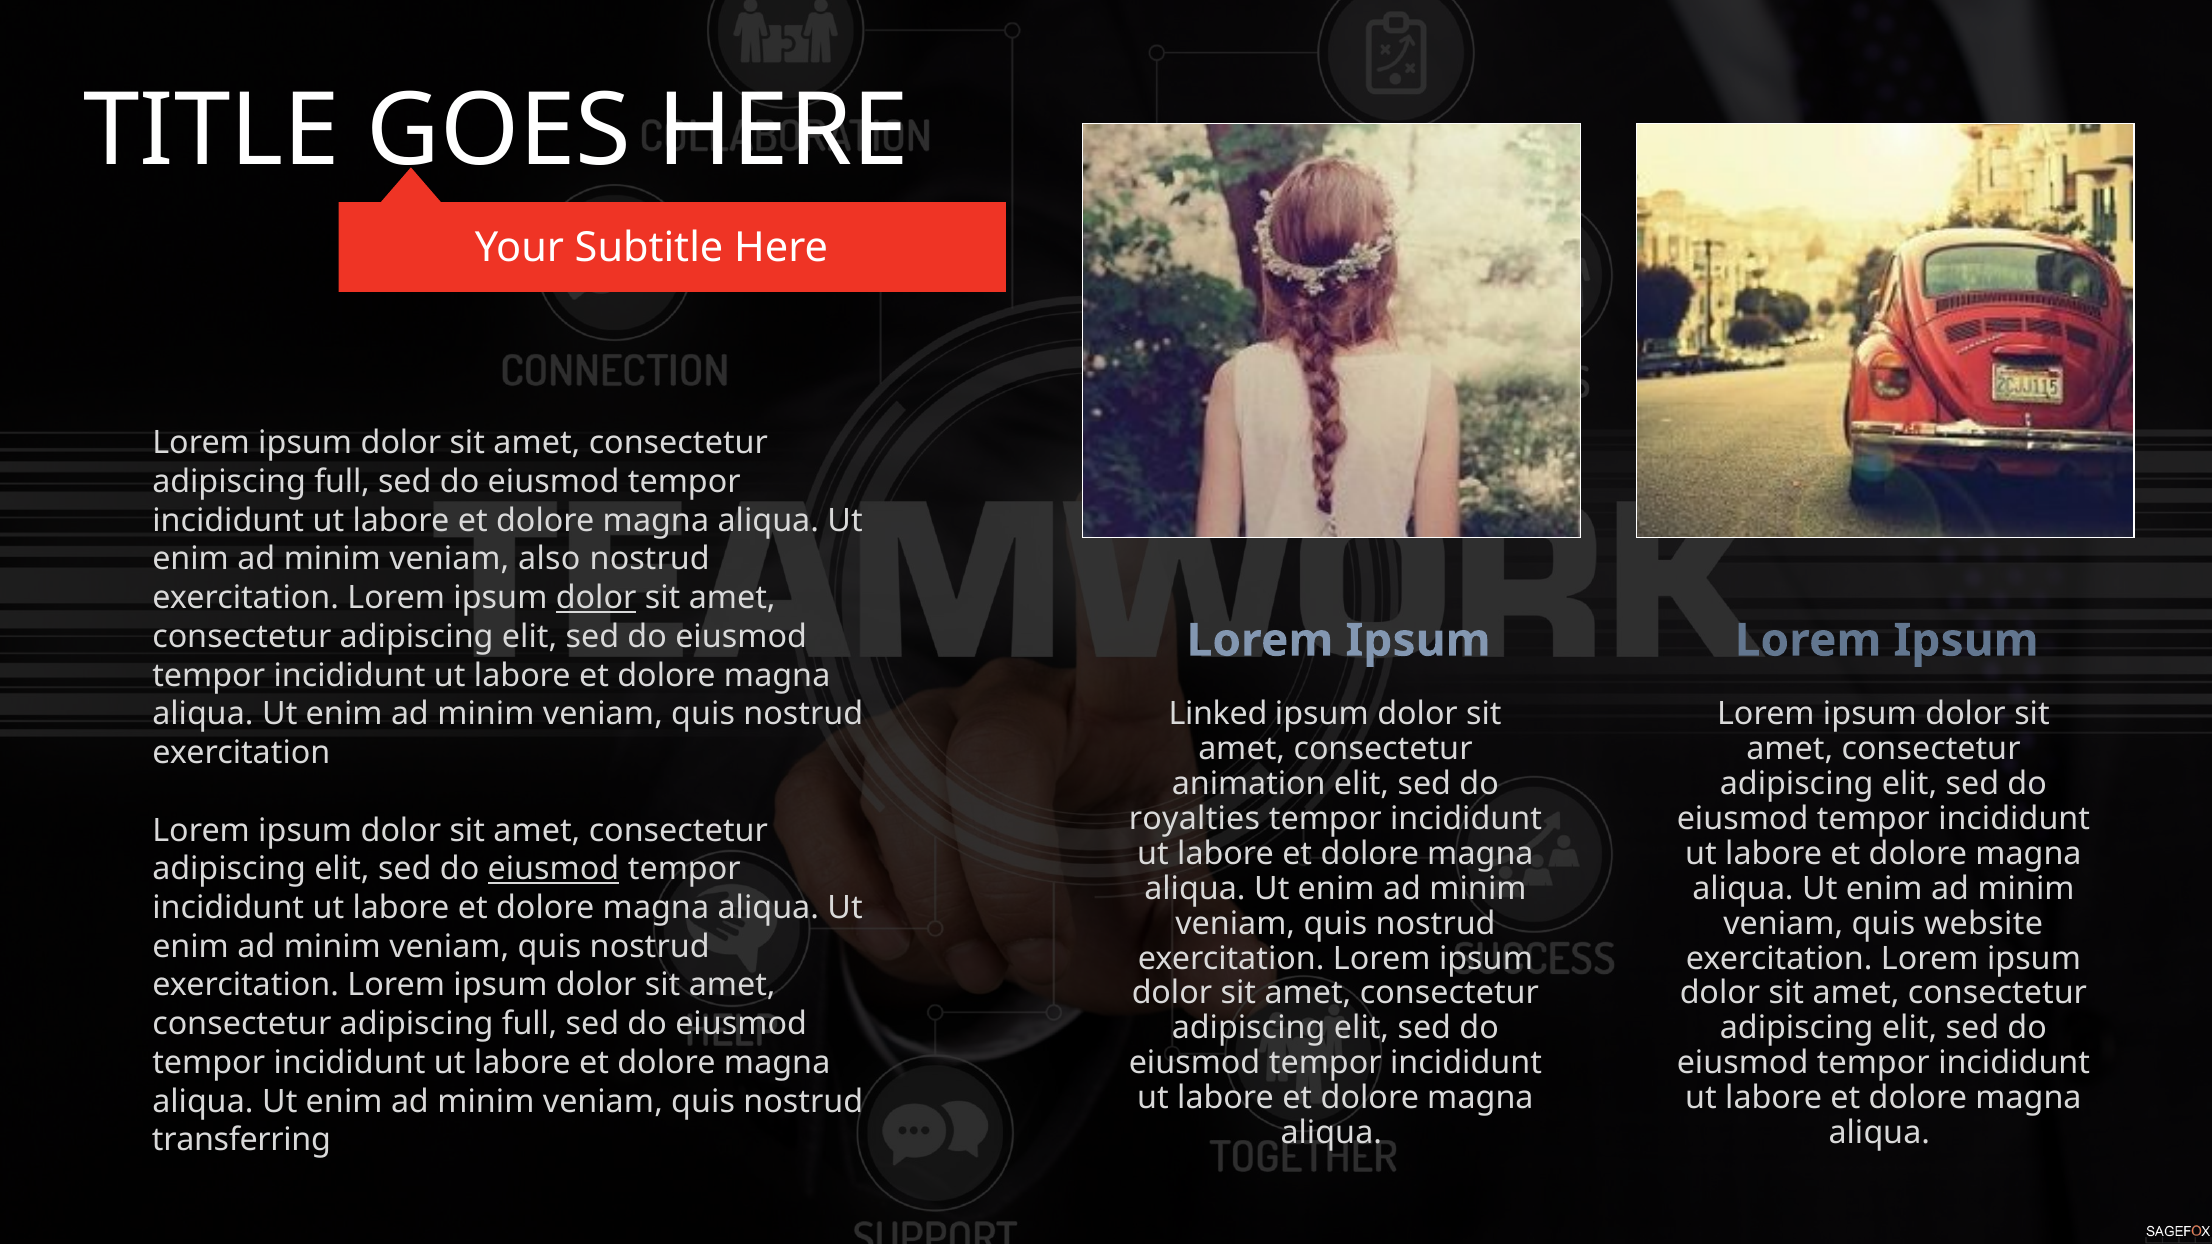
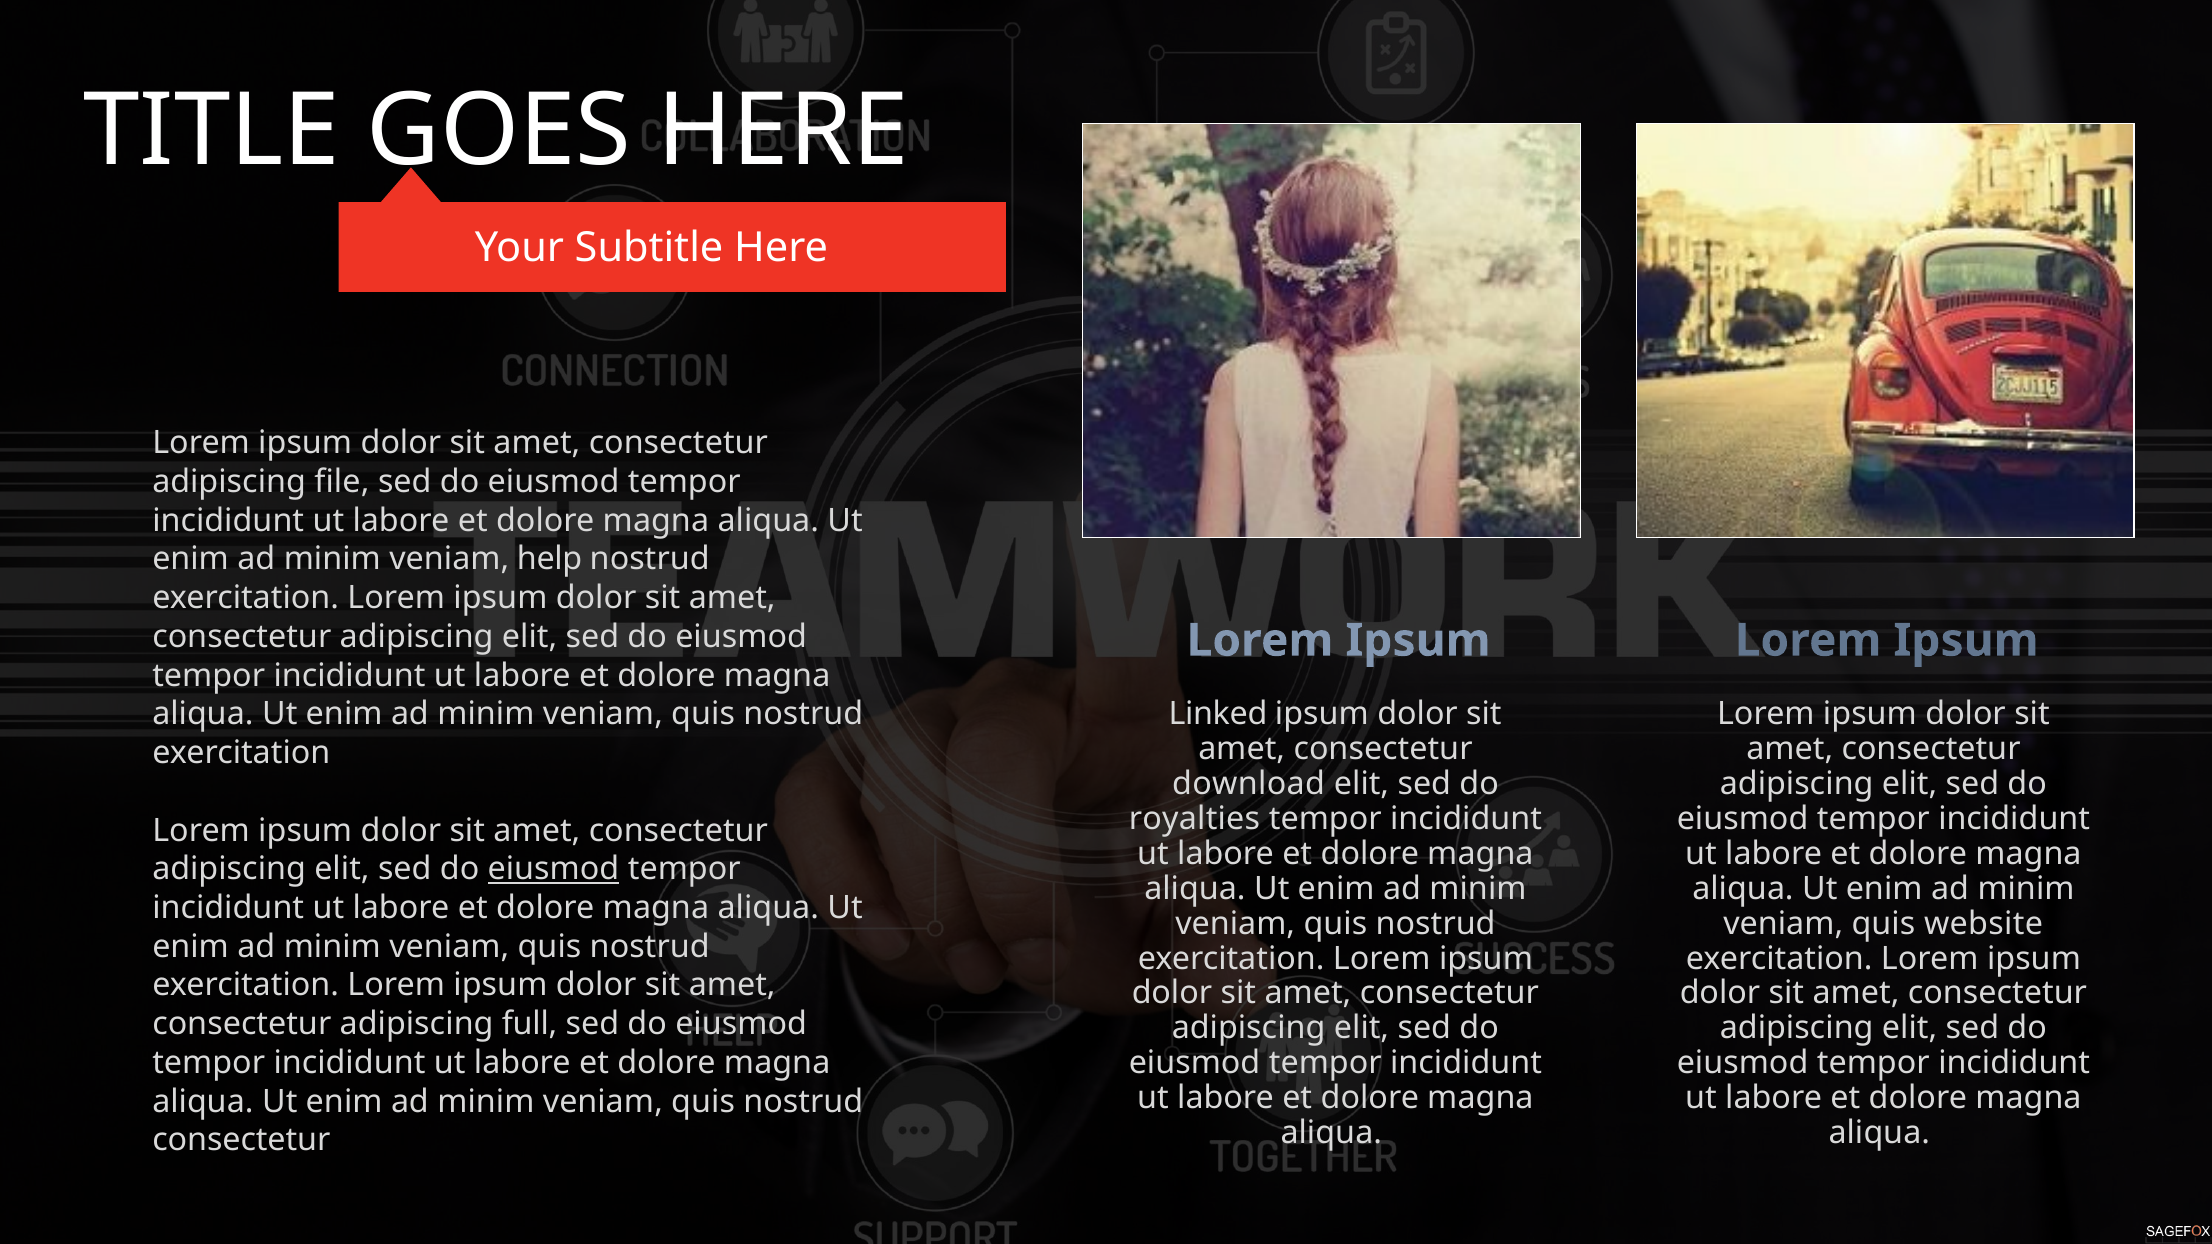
full at (342, 482): full -> file
also: also -> help
dolor at (596, 598) underline: present -> none
animation: animation -> download
transferring at (241, 1140): transferring -> consectetur
